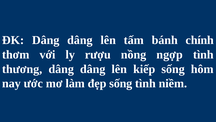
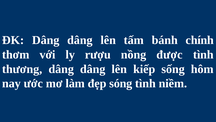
ngợp: ngợp -> được
đẹp sống: sống -> sóng
